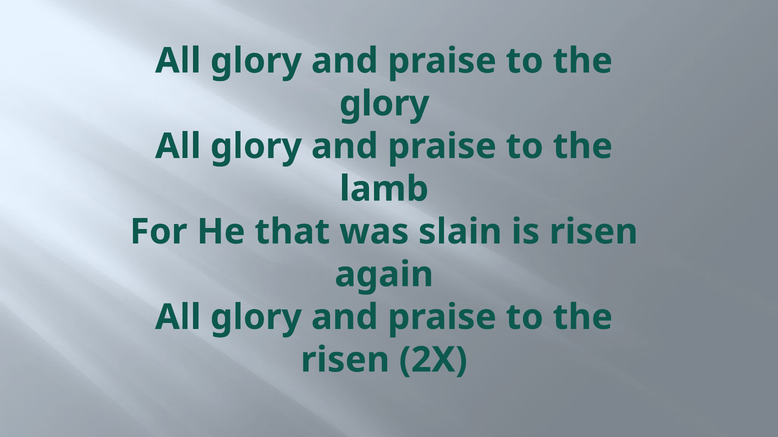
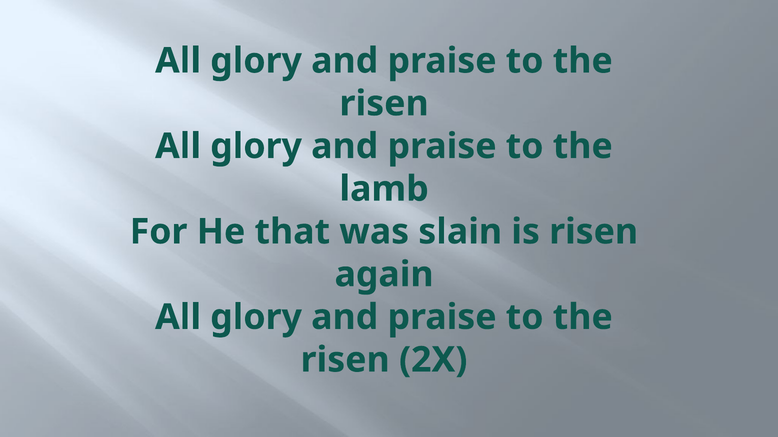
glory at (384, 104): glory -> risen
